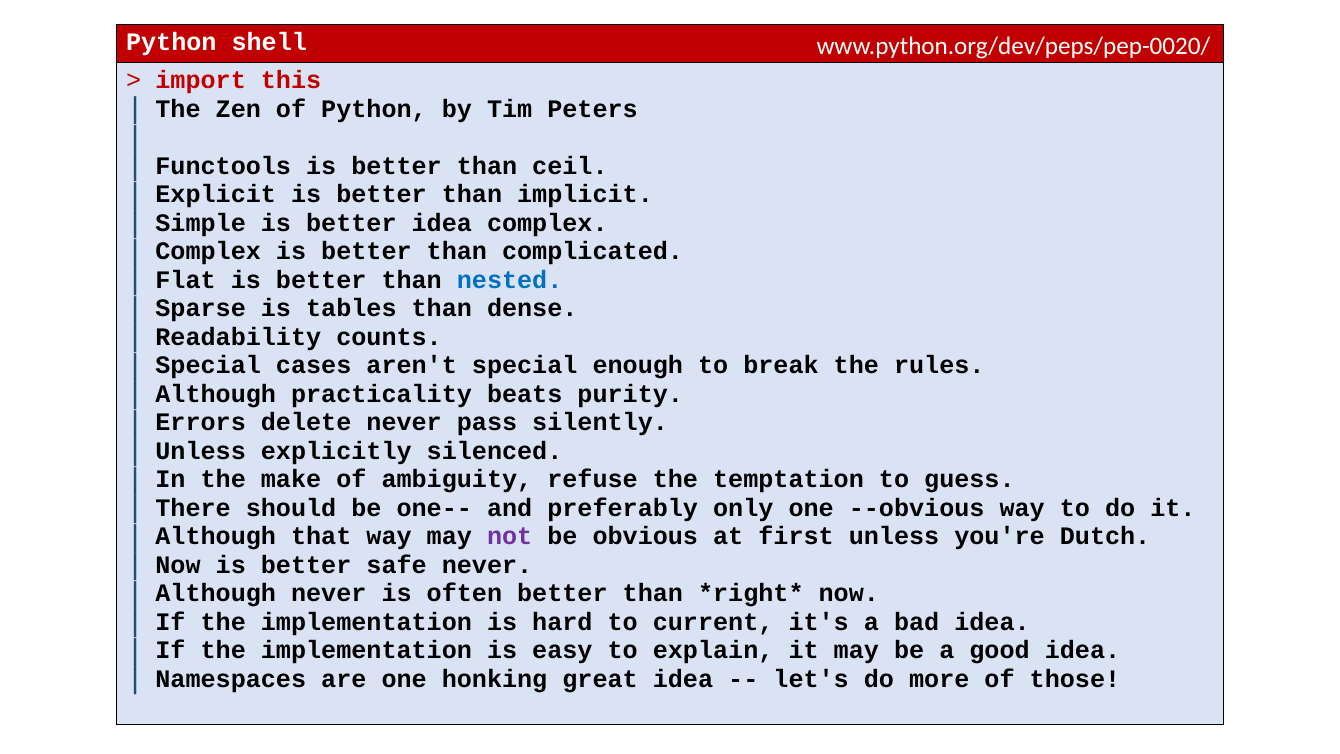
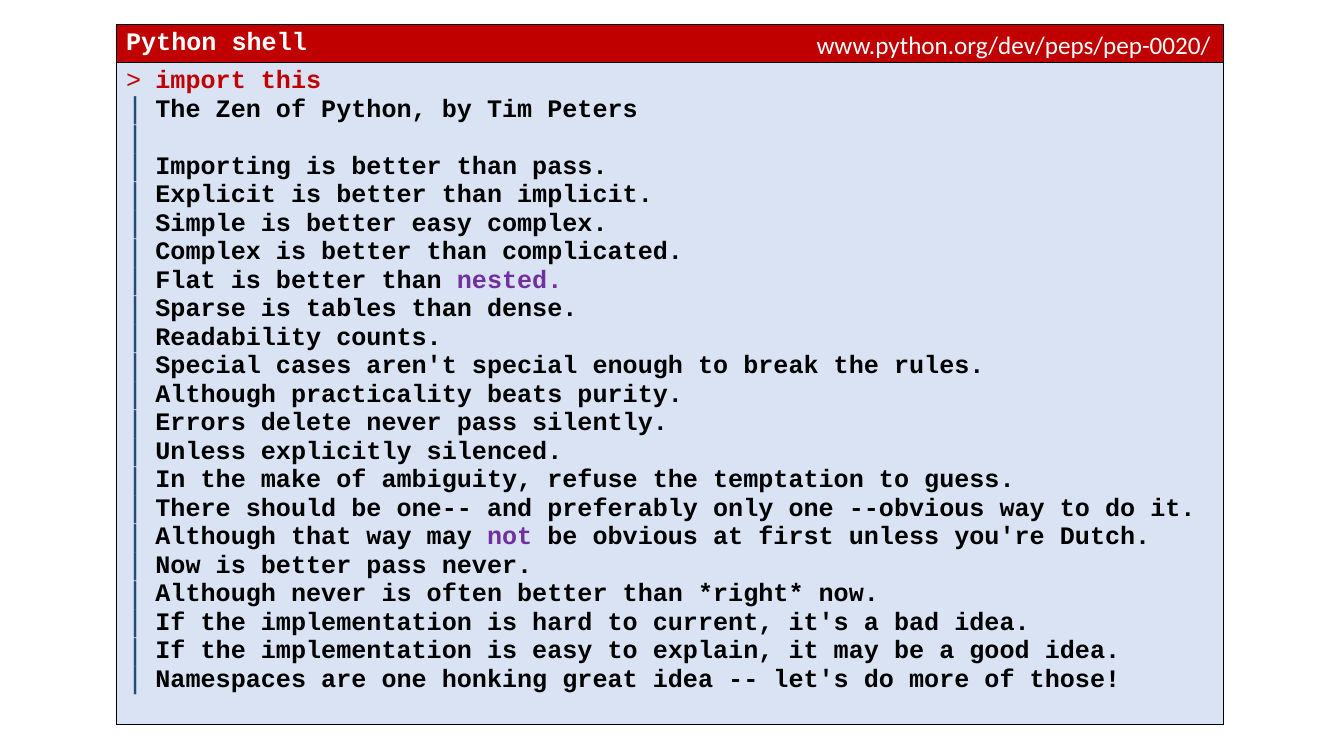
Functools: Functools -> Importing
than ceil: ceil -> pass
better idea: idea -> easy
nested colour: blue -> purple
better safe: safe -> pass
